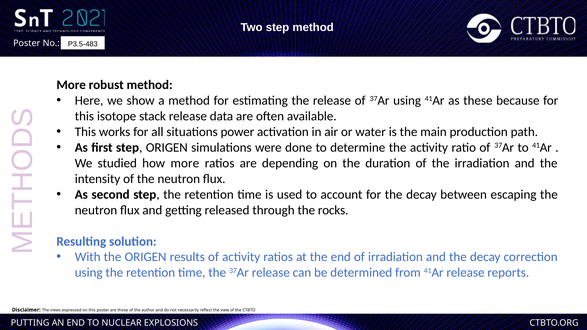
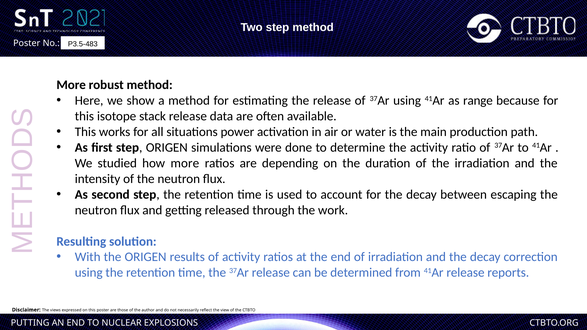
these: these -> range
rocks: rocks -> work
